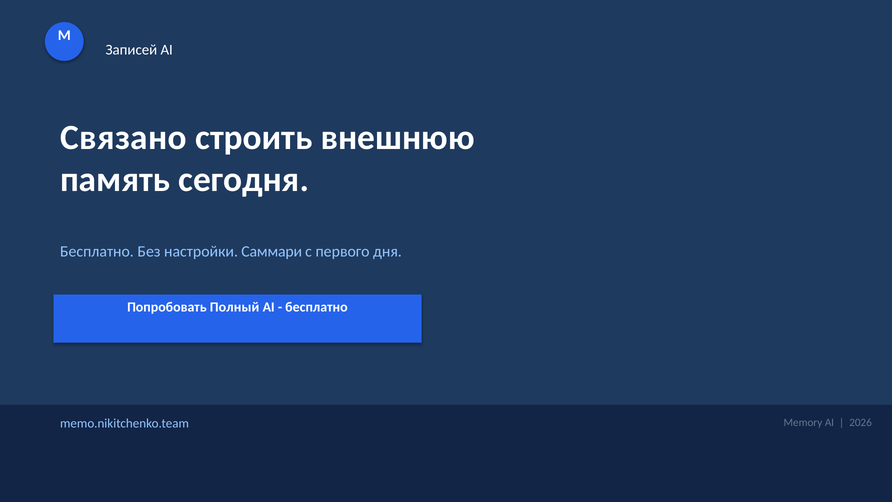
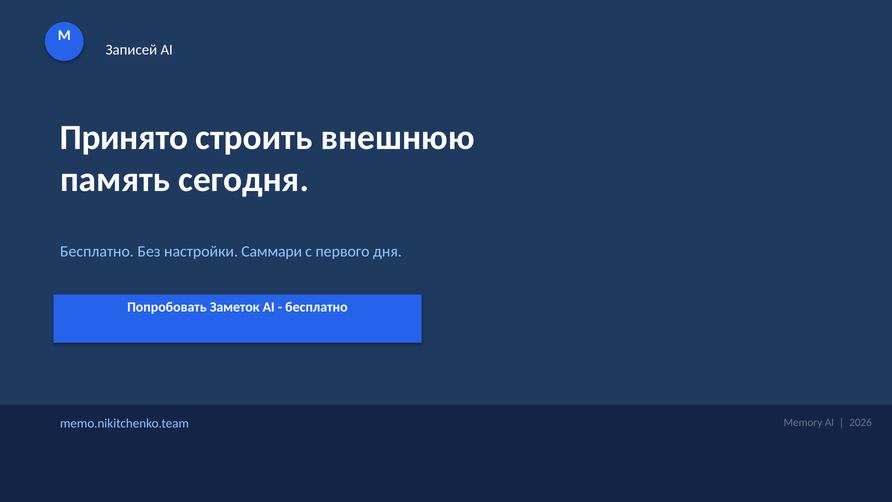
Связано: Связано -> Принято
Полный: Полный -> Заметок
